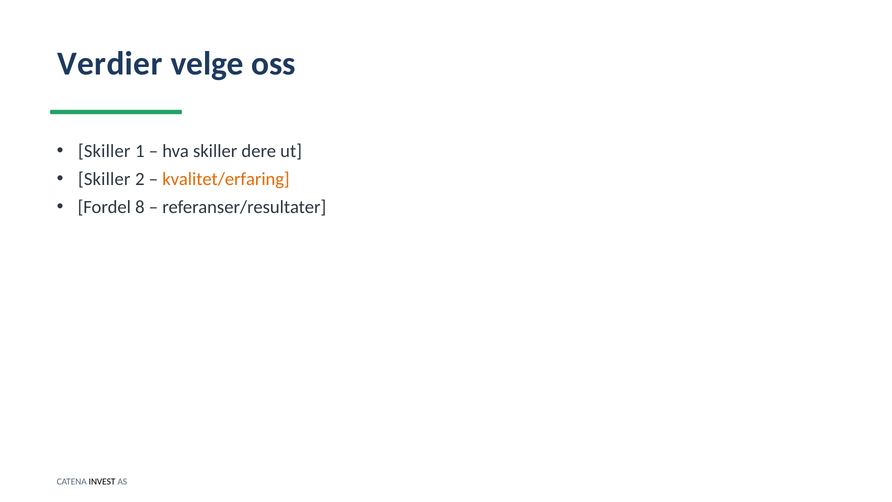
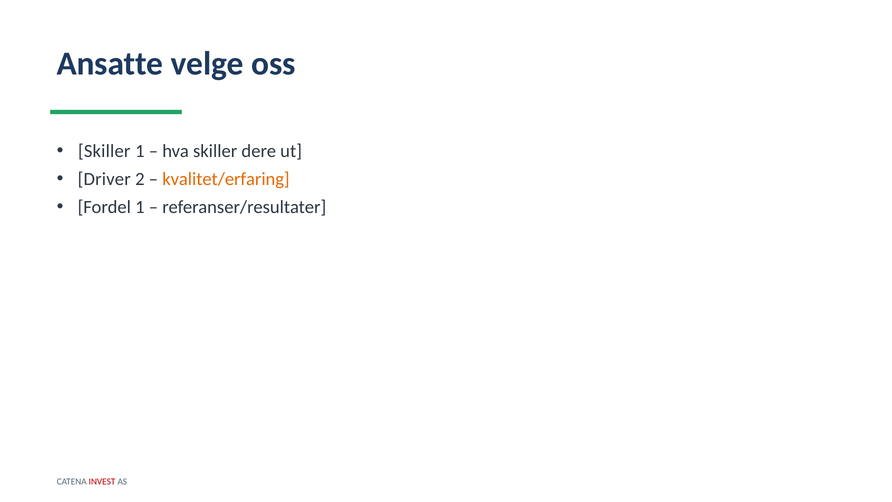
Verdier: Verdier -> Ansatte
Skiller at (104, 179): Skiller -> Driver
Fordel 8: 8 -> 1
INVEST colour: black -> red
